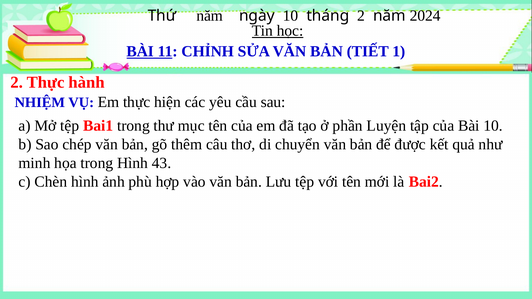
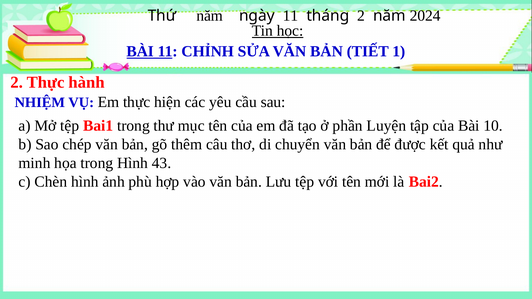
ngày 10: 10 -> 11
